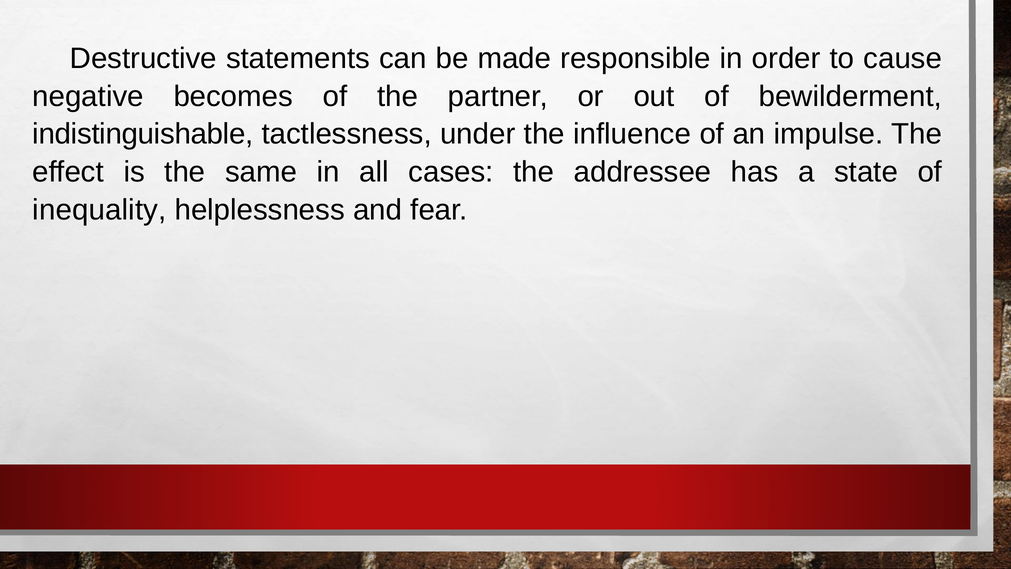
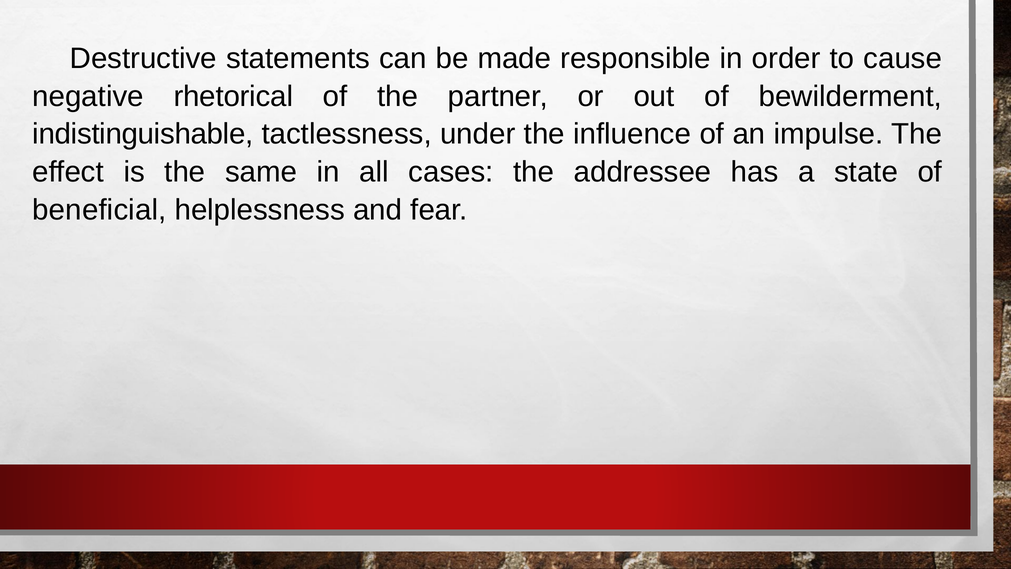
becomes: becomes -> rhetorical
inequality: inequality -> beneficial
